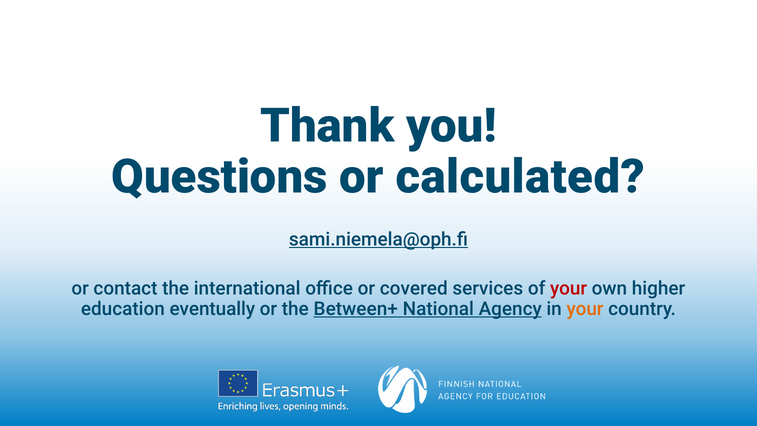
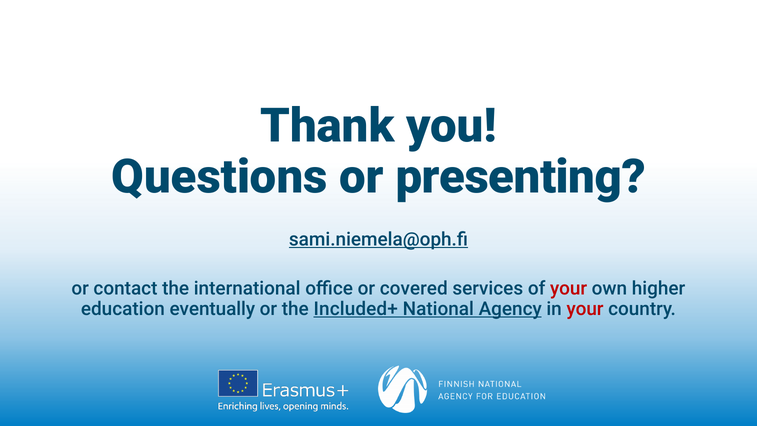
calculated: calculated -> presenting
Between+: Between+ -> Included+
your at (585, 309) colour: orange -> red
